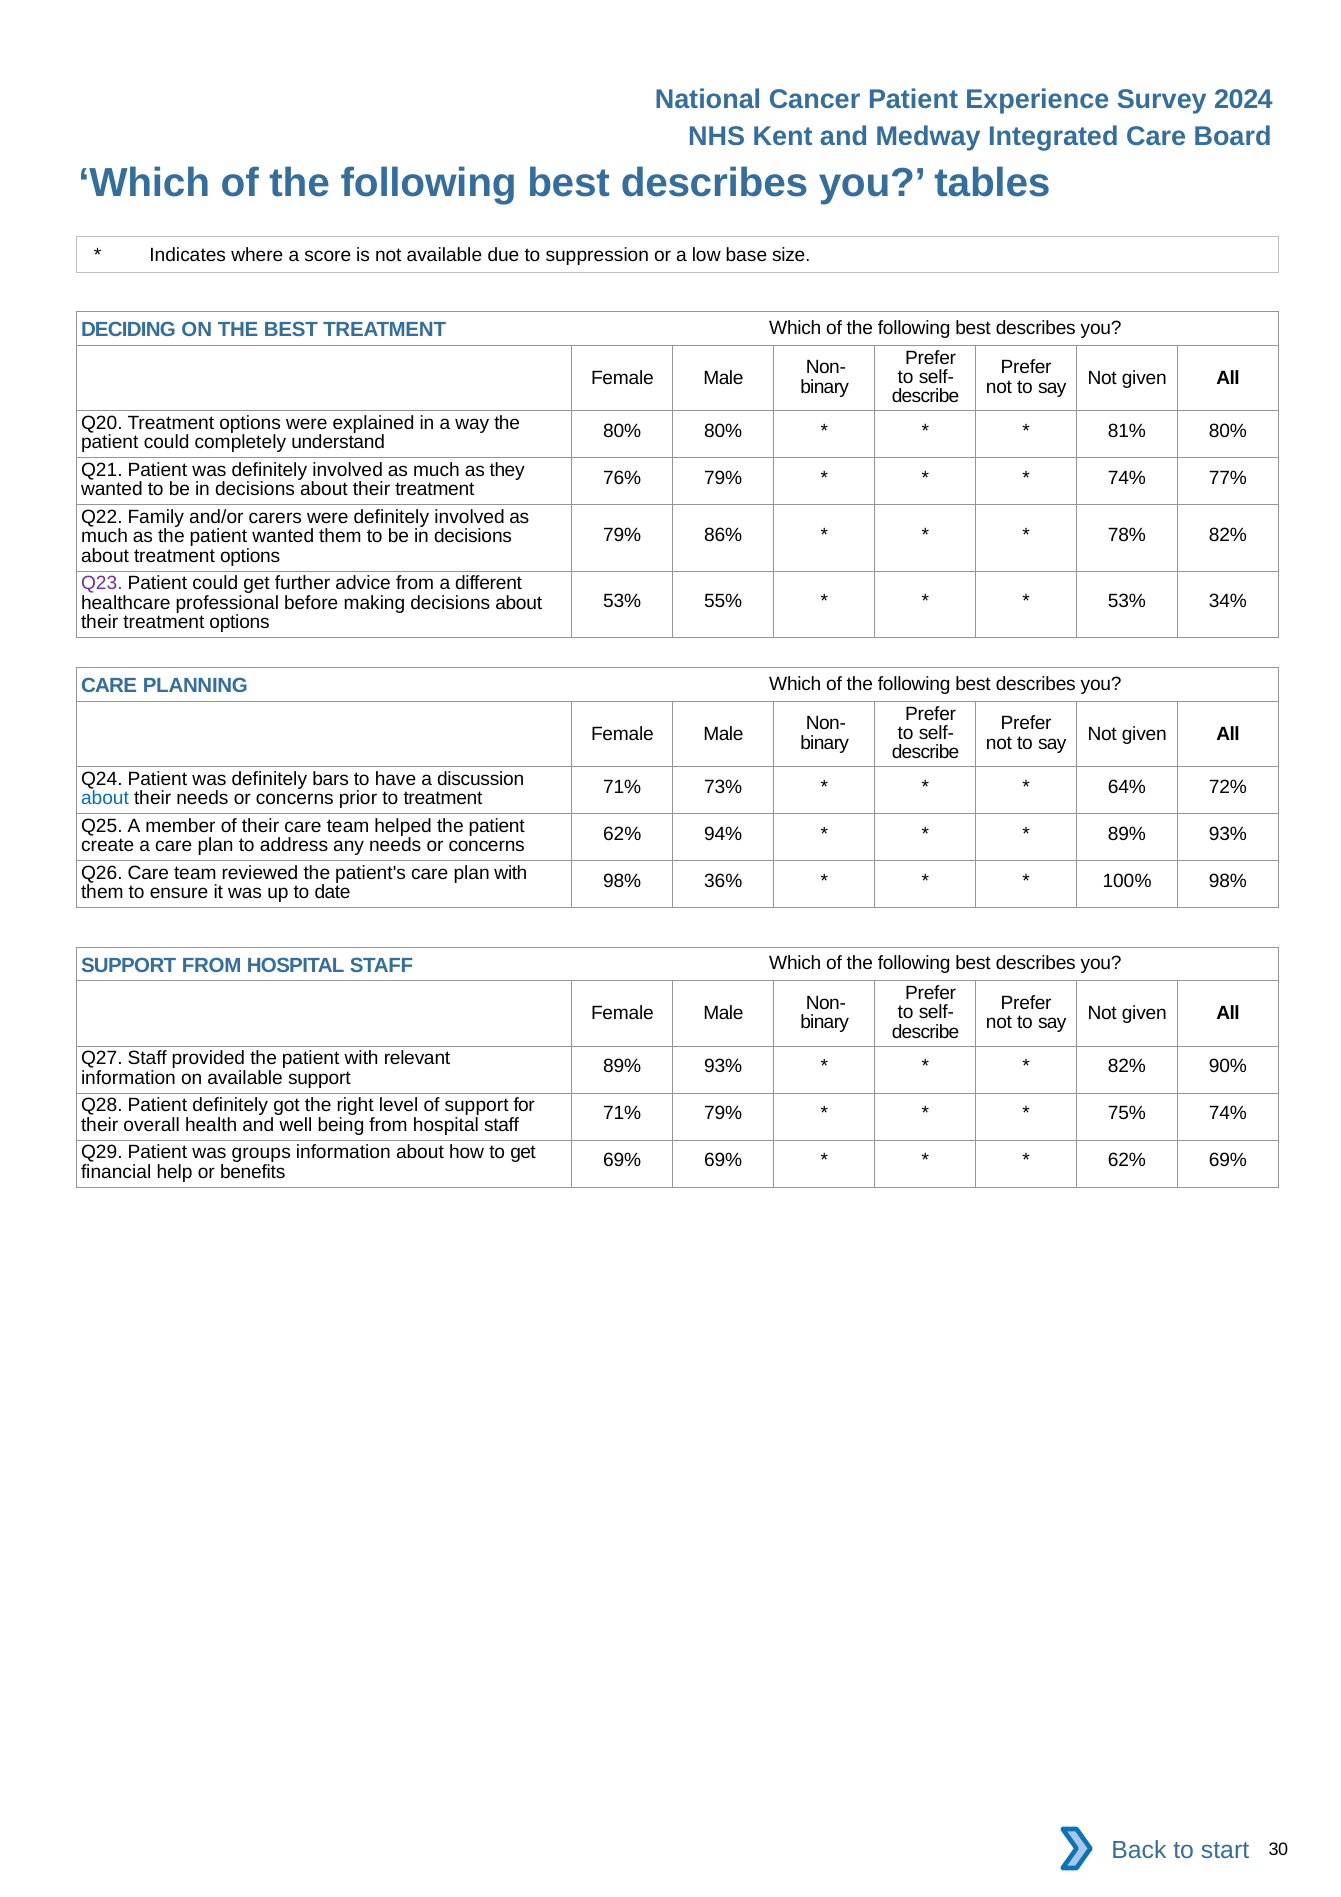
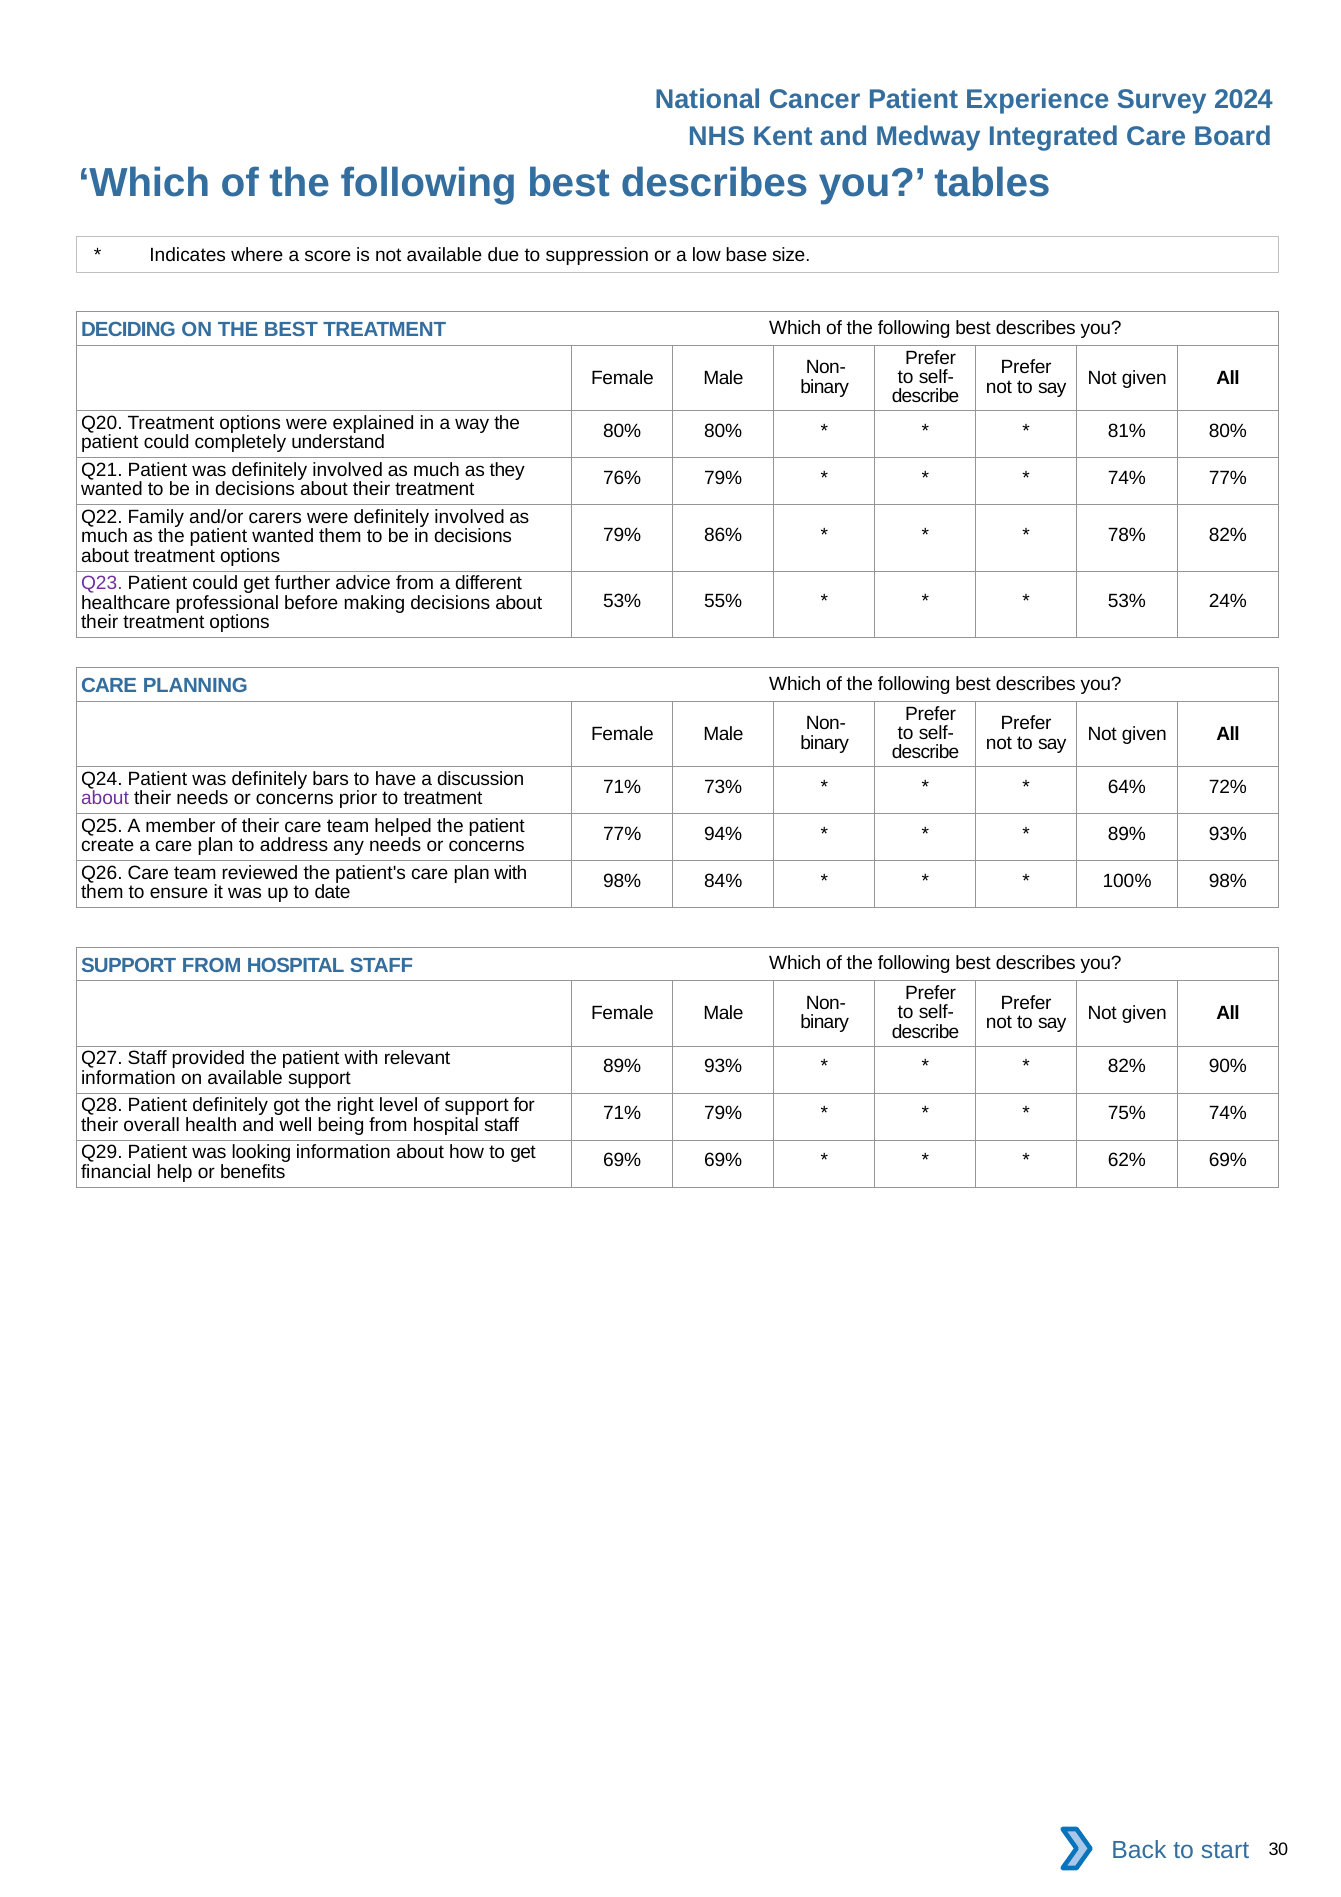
34%: 34% -> 24%
about at (105, 799) colour: blue -> purple
62% at (622, 834): 62% -> 77%
36%: 36% -> 84%
groups: groups -> looking
